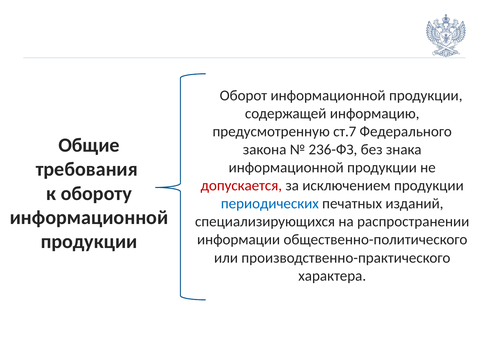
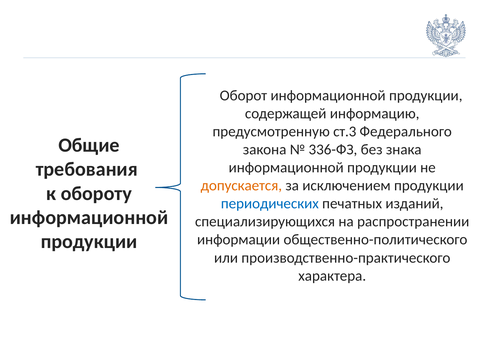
ст.7: ст.7 -> ст.3
236-ФЗ: 236-ФЗ -> 336-ФЗ
допускается colour: red -> orange
